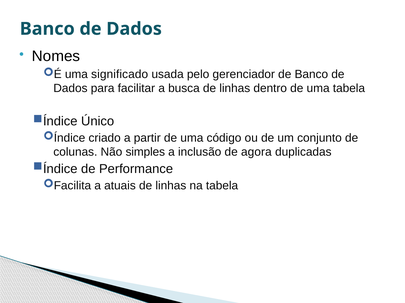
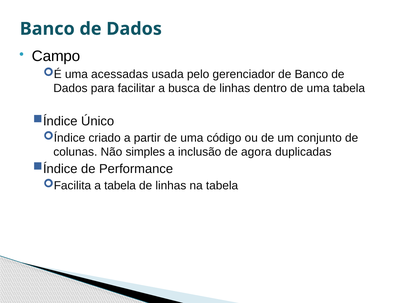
Nomes: Nomes -> Campo
significado: significado -> acessadas
a atuais: atuais -> tabela
